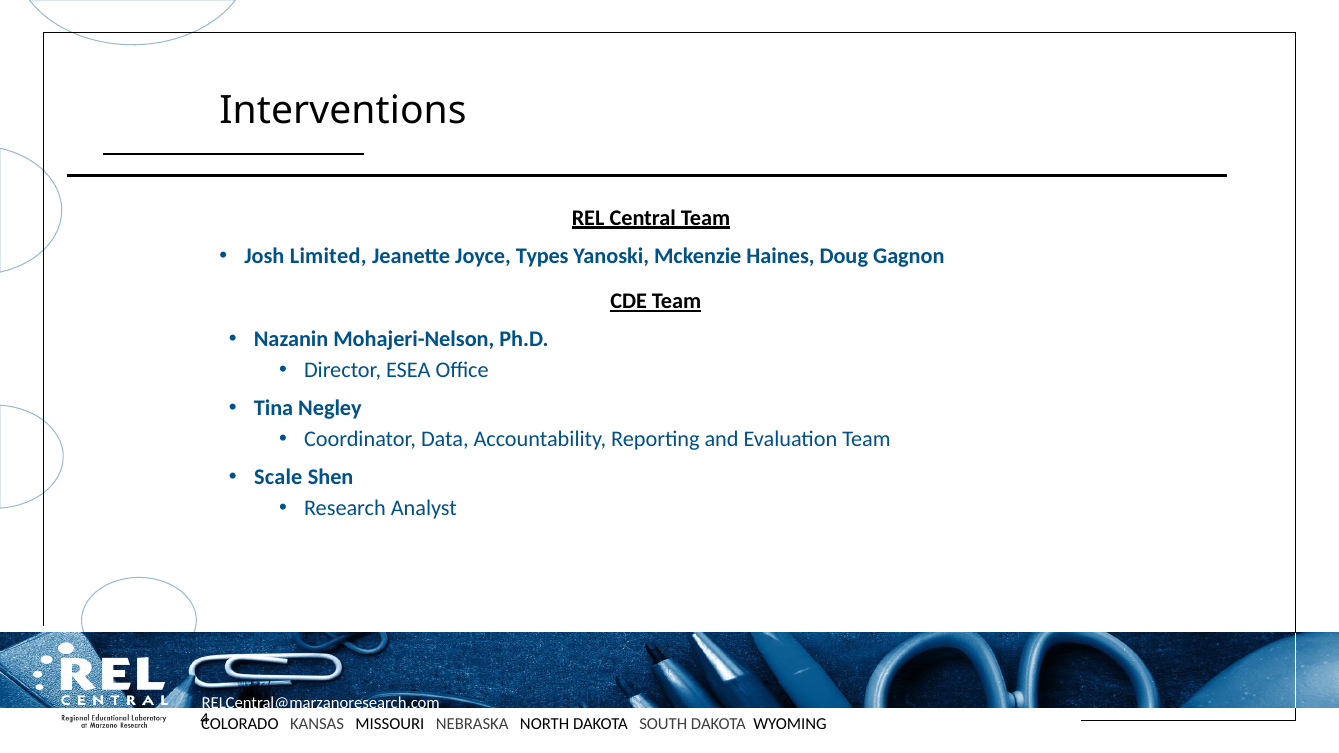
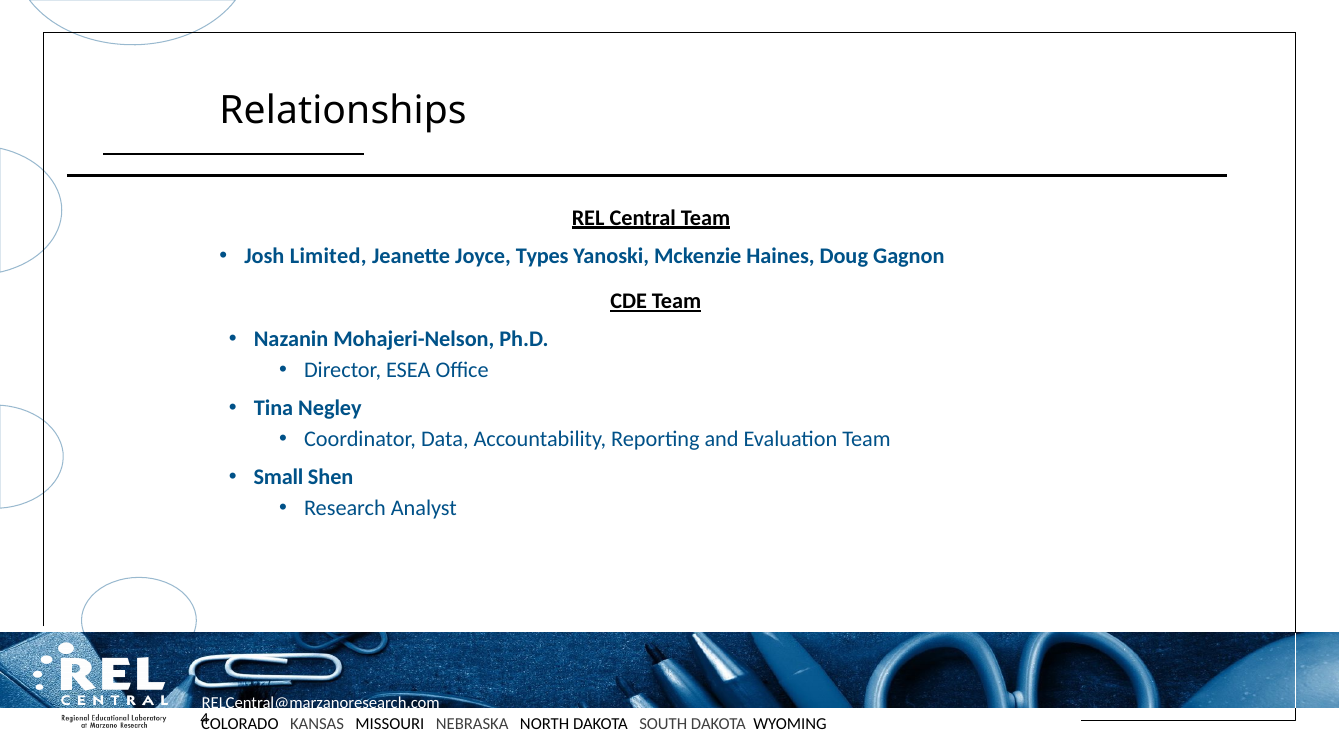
Interventions: Interventions -> Relationships
Scale: Scale -> Small
